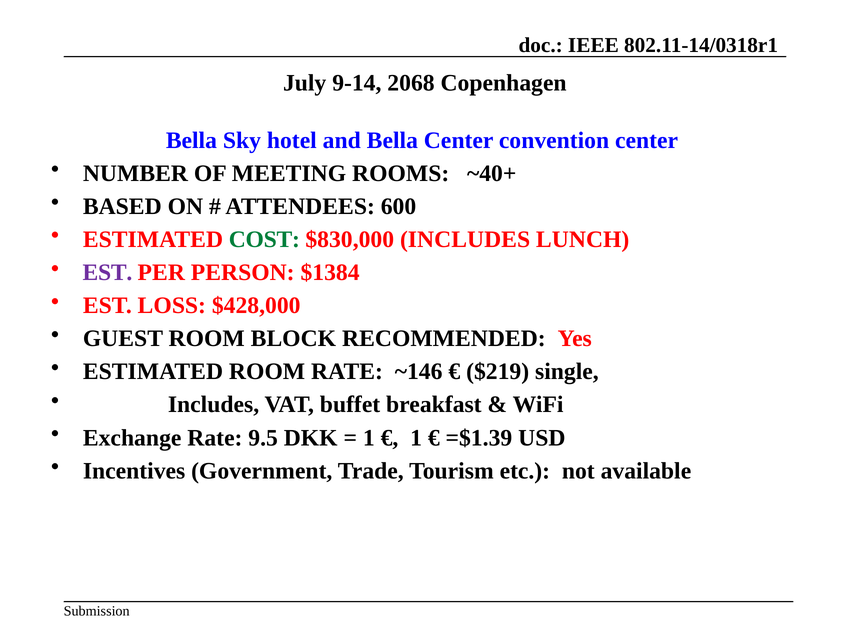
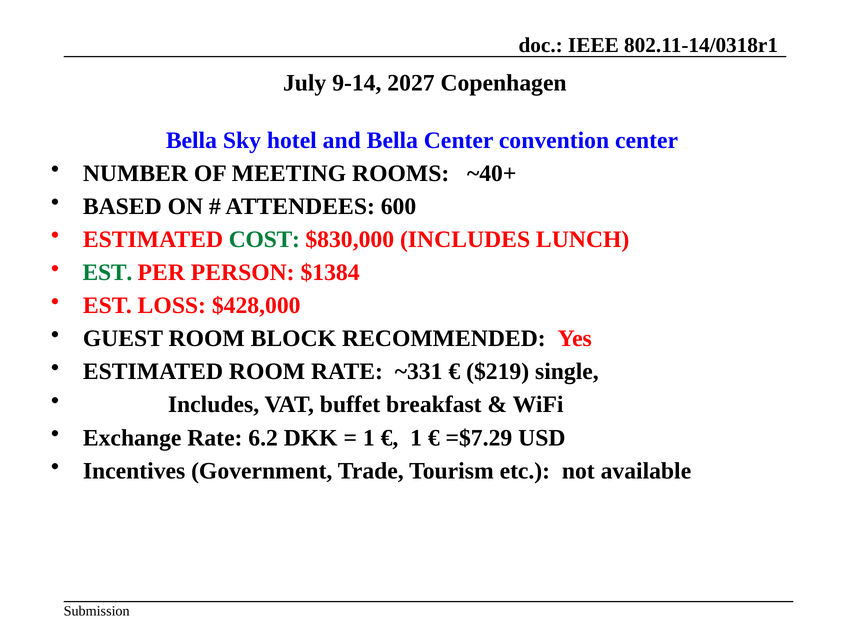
2068: 2068 -> 2027
EST at (107, 273) colour: purple -> green
~146: ~146 -> ~331
9.5: 9.5 -> 6.2
=$1.39: =$1.39 -> =$7.29
